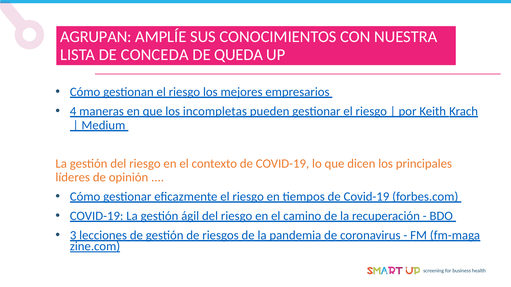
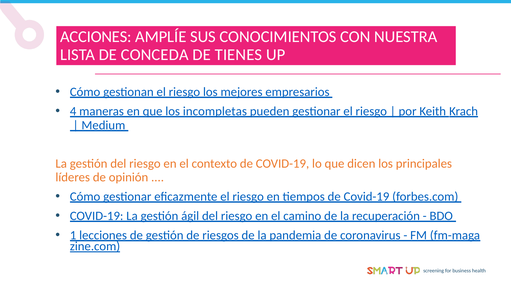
AGRUPAN: AGRUPAN -> ACCIONES
QUEDA: QUEDA -> TIENES
3: 3 -> 1
